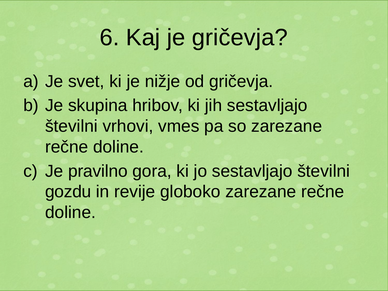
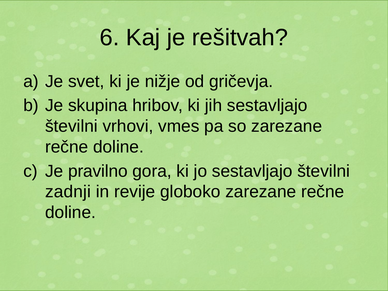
je gričevja: gričevja -> rešitvah
gozdu: gozdu -> zadnji
